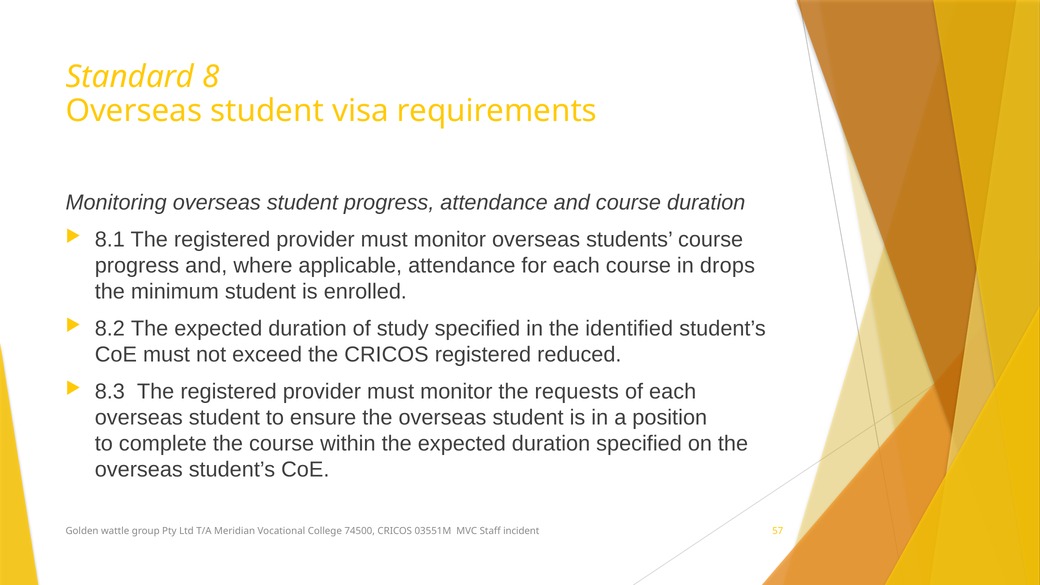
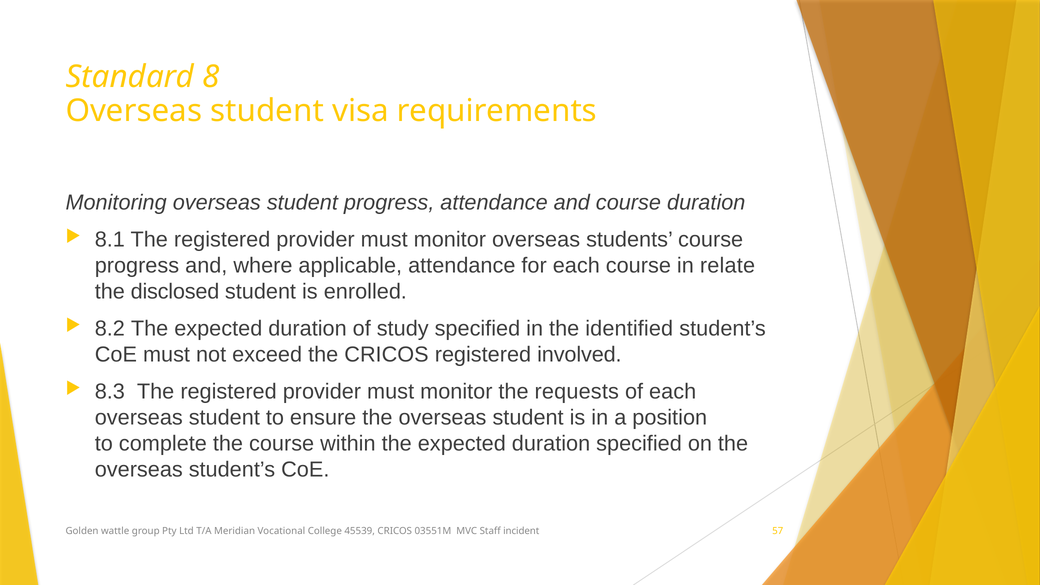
drops: drops -> relate
minimum: minimum -> disclosed
reduced: reduced -> involved
74500: 74500 -> 45539
